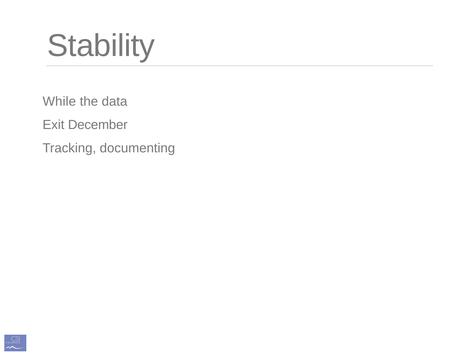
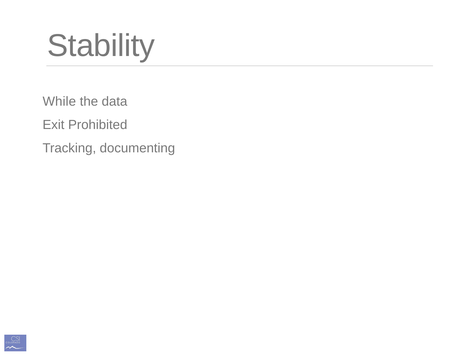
December: December -> Prohibited
